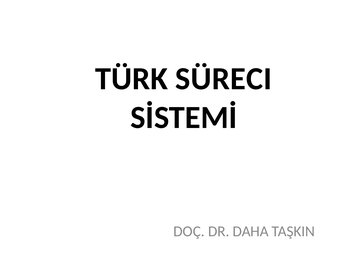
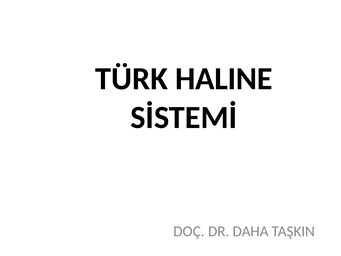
SÜRECI: SÜRECI -> HALINE
